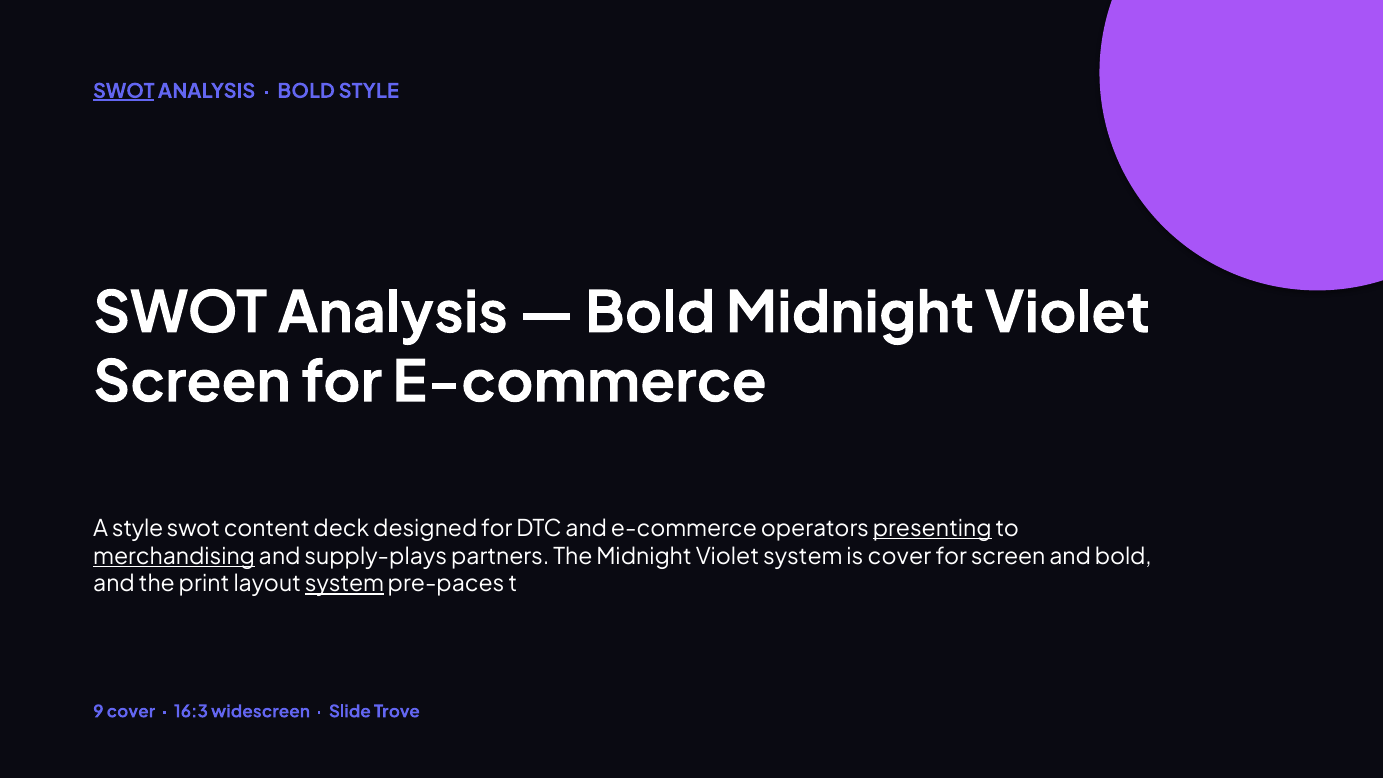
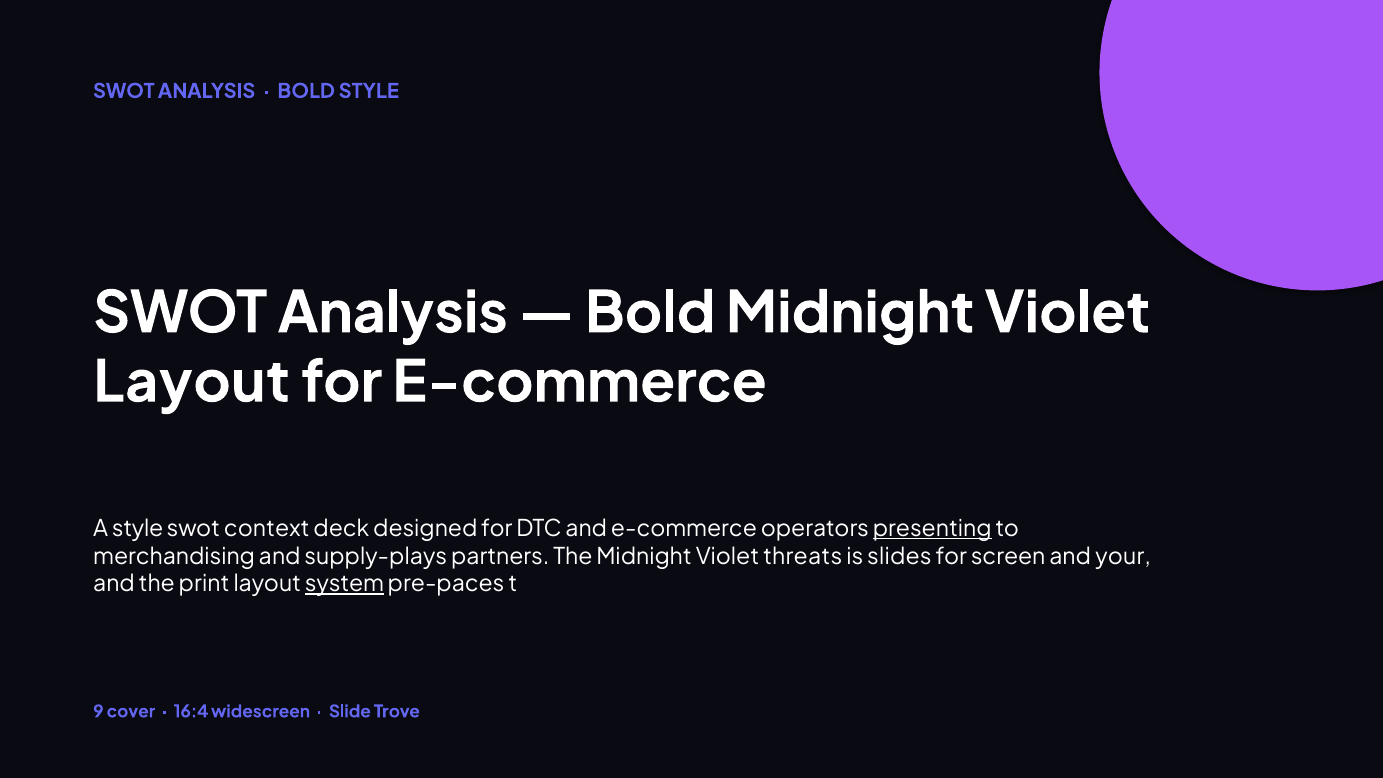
SWOT at (124, 91) underline: present -> none
Screen at (192, 382): Screen -> Layout
content: content -> context
merchandising underline: present -> none
Violet system: system -> threats
is cover: cover -> slides
and bold: bold -> your
16:3: 16:3 -> 16:4
